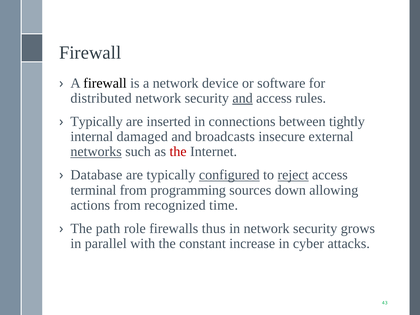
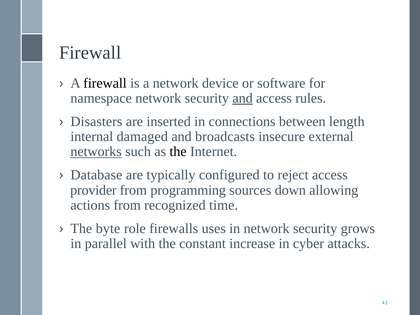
distributed: distributed -> namespace
Typically at (97, 121): Typically -> Disasters
tightly: tightly -> length
the at (178, 152) colour: red -> black
configured underline: present -> none
reject underline: present -> none
terminal: terminal -> provider
path: path -> byte
thus: thus -> uses
